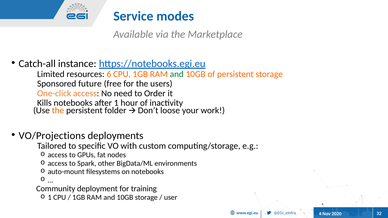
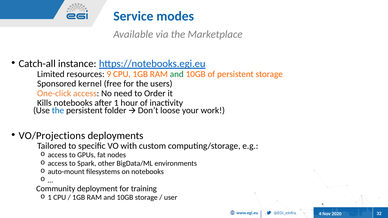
6: 6 -> 9
future: future -> kernel
the at (58, 111) colour: orange -> blue
